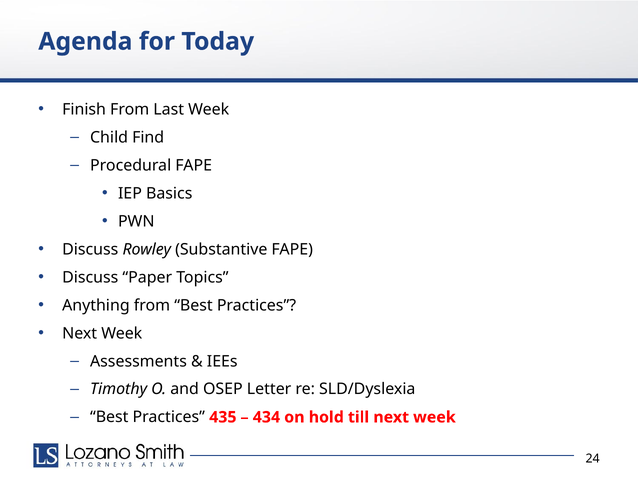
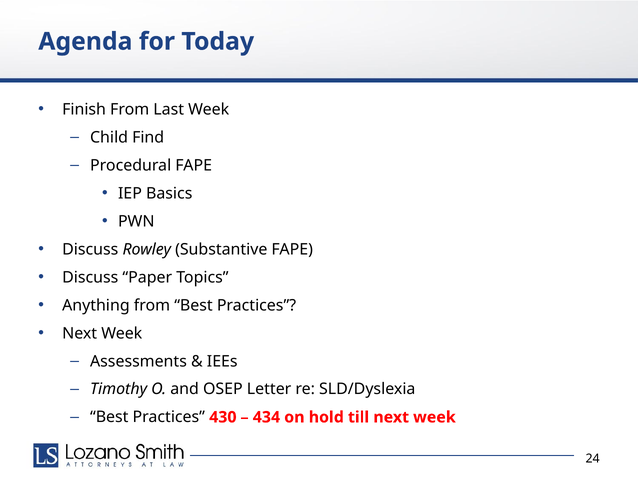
435: 435 -> 430
